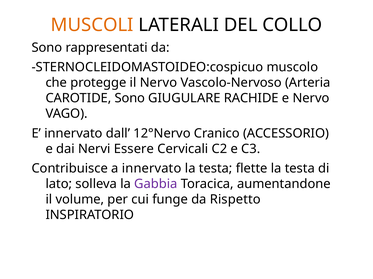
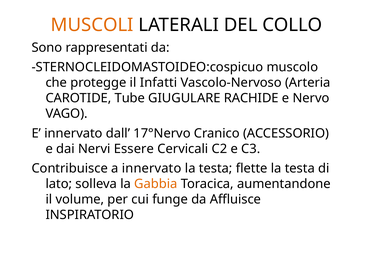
il Nervo: Nervo -> Infatti
CAROTIDE Sono: Sono -> Tube
12°Nervo: 12°Nervo -> 17°Nervo
Gabbia colour: purple -> orange
Rispetto: Rispetto -> Affluisce
